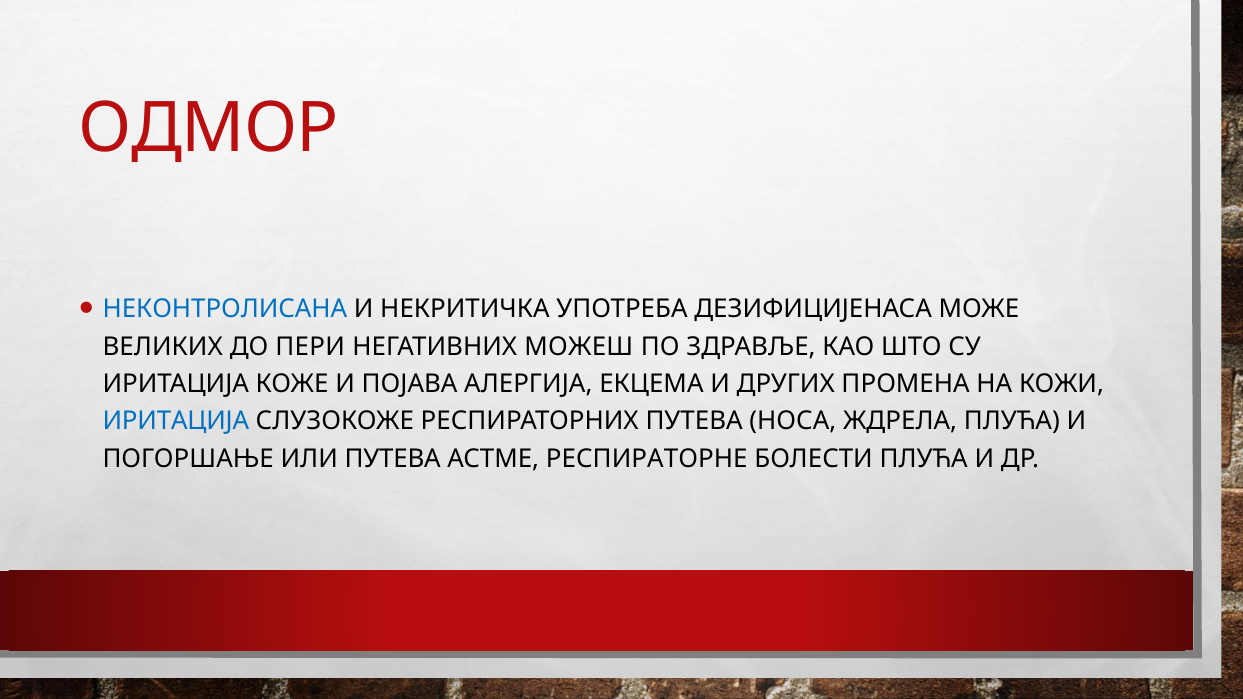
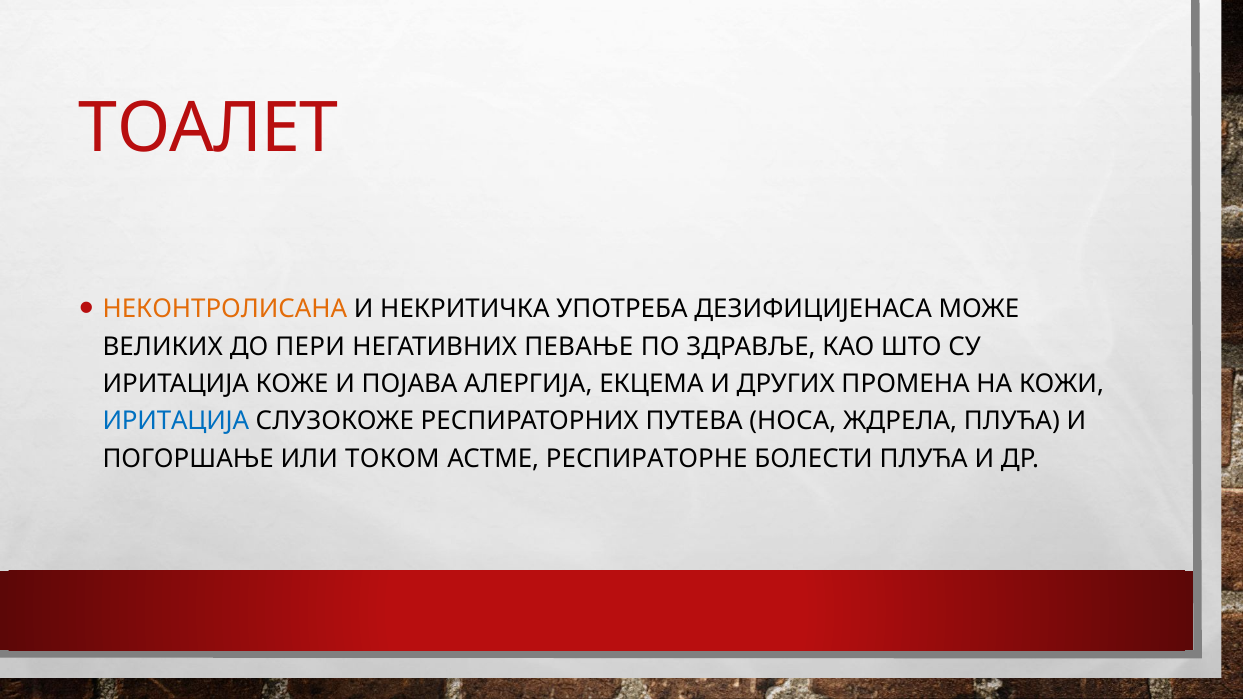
ОДМОР: ОДМОР -> ТОАЛЕТ
НЕКОНТРОЛИСАНА colour: blue -> orange
МОЖЕШ: МОЖЕШ -> ПЕВАЊЕ
ИЛИ ПУТЕВА: ПУТЕВА -> ТОКОМ
